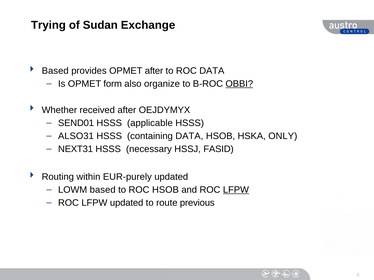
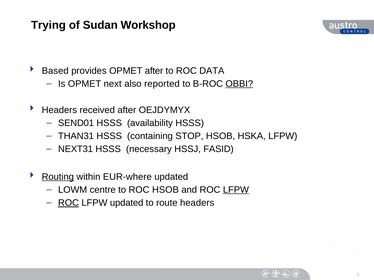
Exchange: Exchange -> Workshop
form: form -> next
organize: organize -> reported
Whether at (59, 110): Whether -> Headers
applicable: applicable -> availability
ALSO31: ALSO31 -> THAN31
containing DATA: DATA -> STOP
HSKA ONLY: ONLY -> LFPW
Routing underline: none -> present
EUR-purely: EUR-purely -> EUR-where
LOWM based: based -> centre
ROC at (68, 203) underline: none -> present
route previous: previous -> headers
